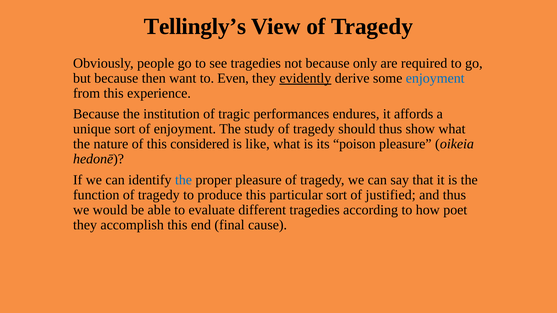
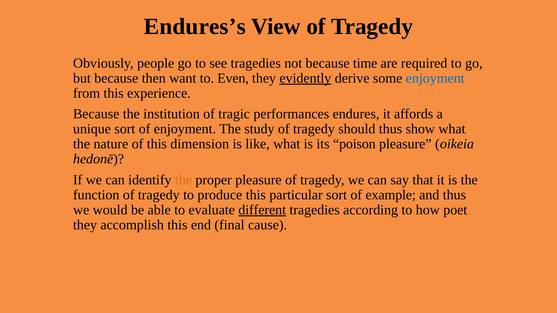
Tellingly’s: Tellingly’s -> Endures’s
only: only -> time
considered: considered -> dimension
the at (184, 180) colour: blue -> orange
justified: justified -> example
different underline: none -> present
